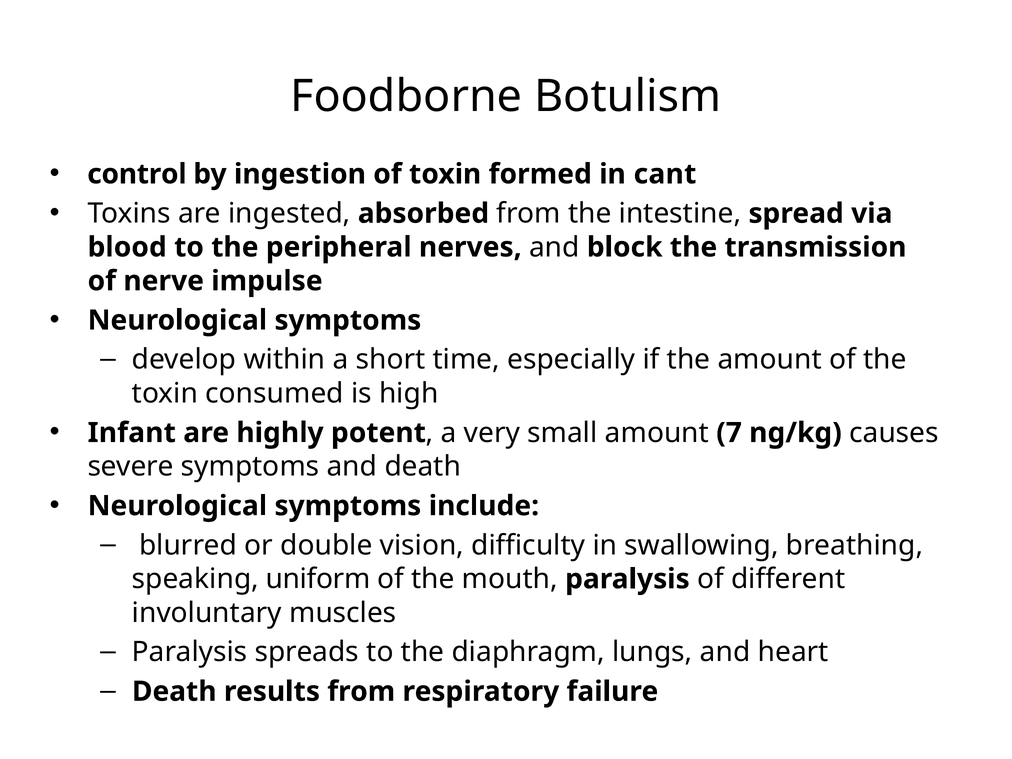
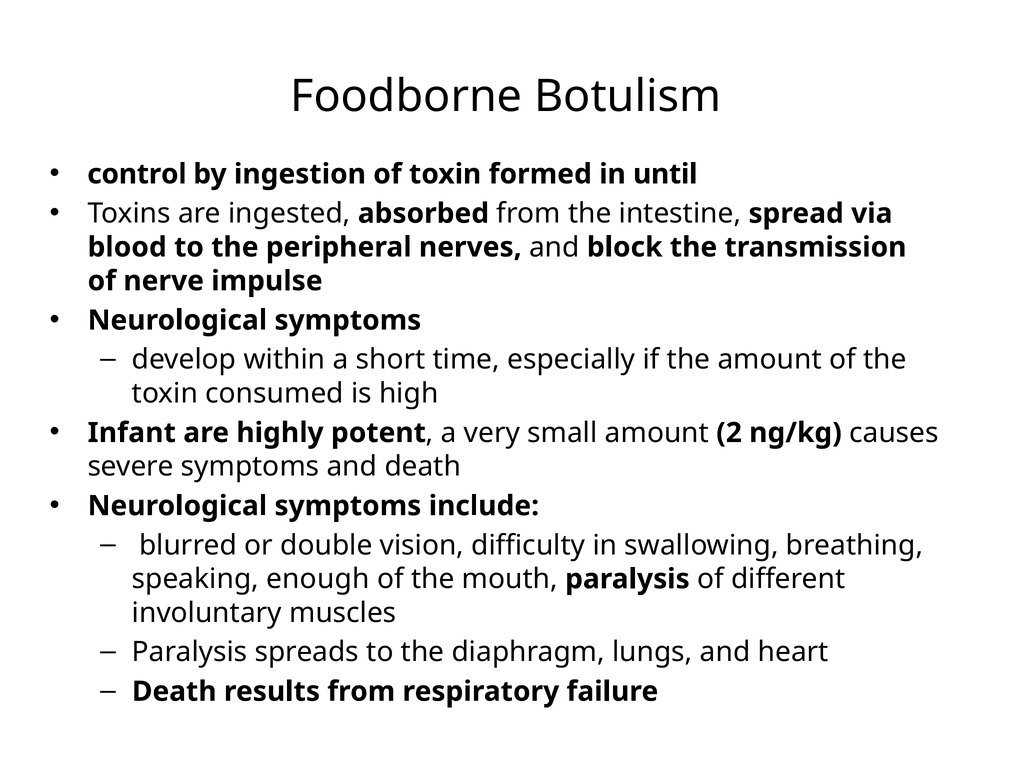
cant: cant -> until
7: 7 -> 2
uniform: uniform -> enough
